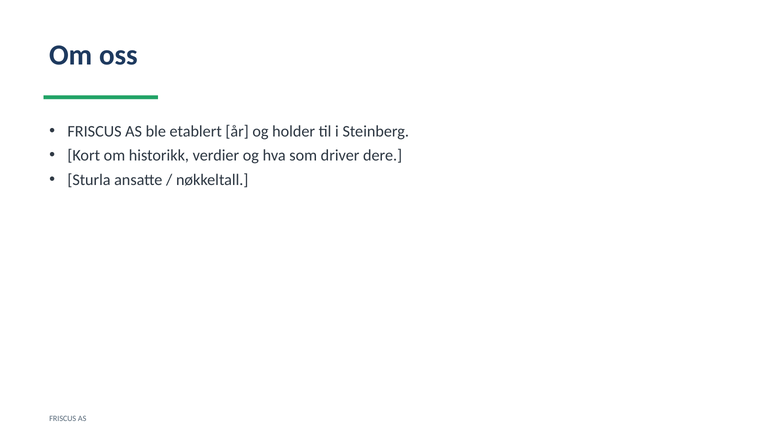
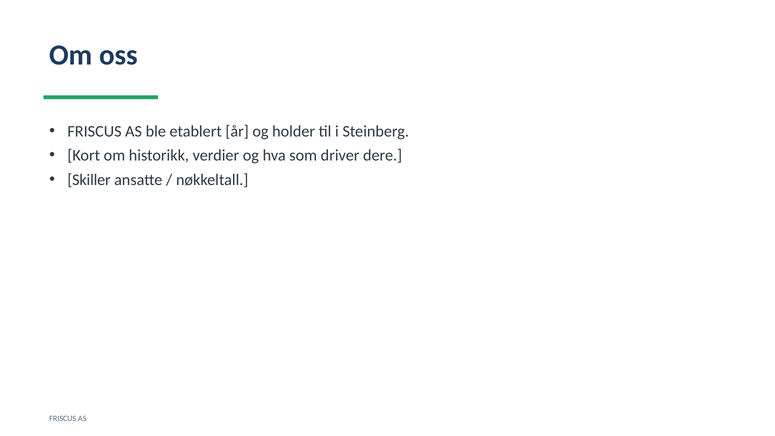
Sturla: Sturla -> Skiller
